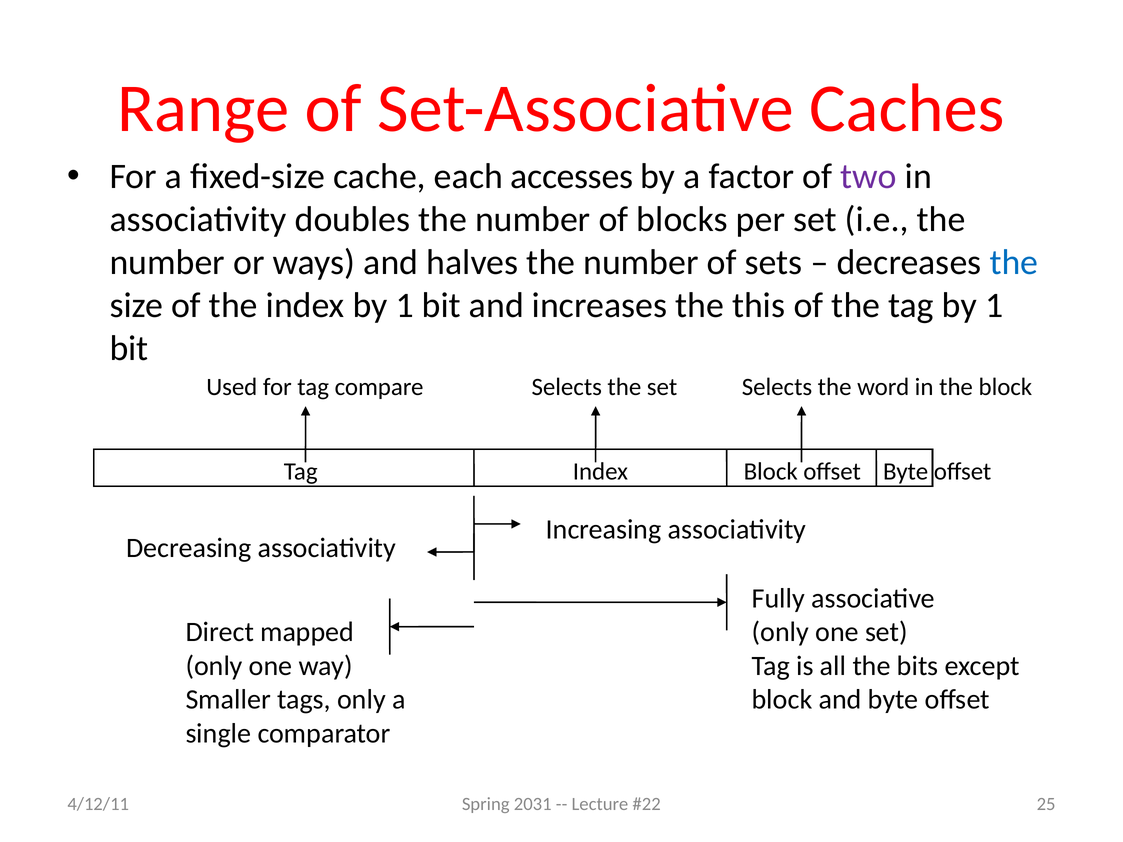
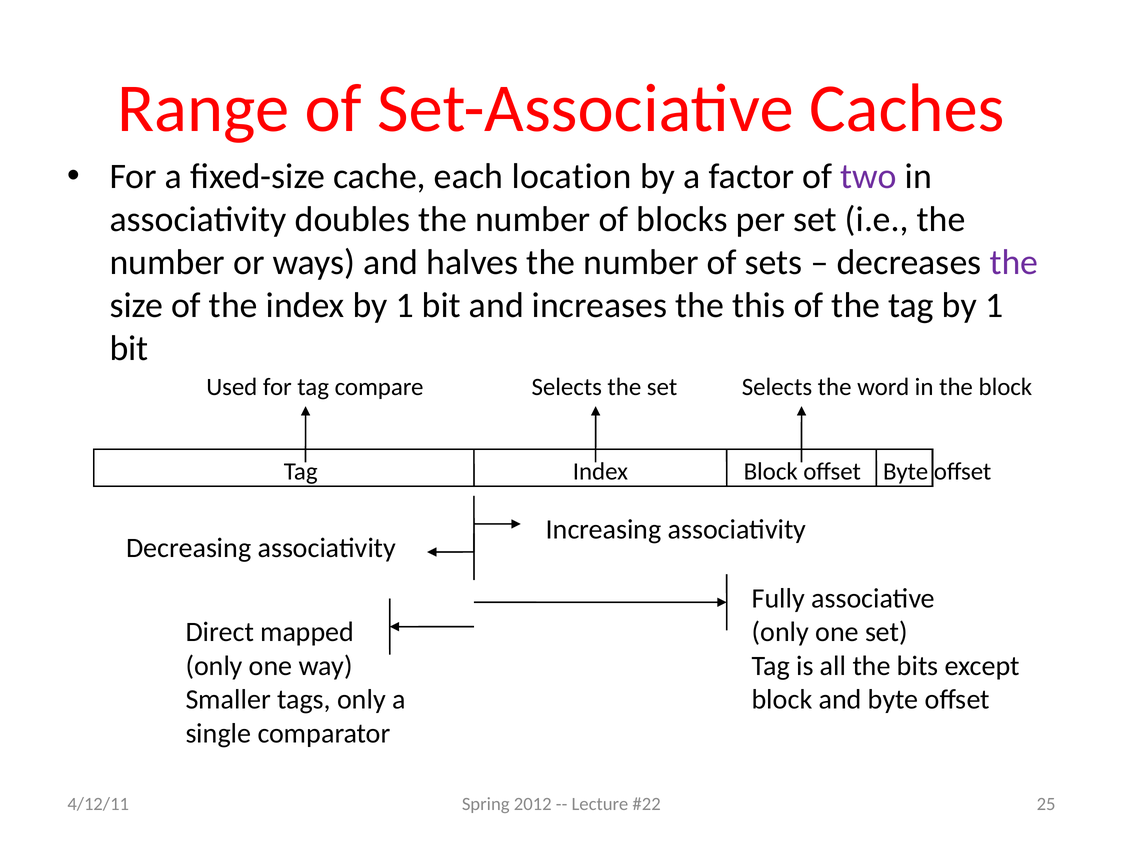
accesses: accesses -> location
the at (1014, 263) colour: blue -> purple
2031: 2031 -> 2012
